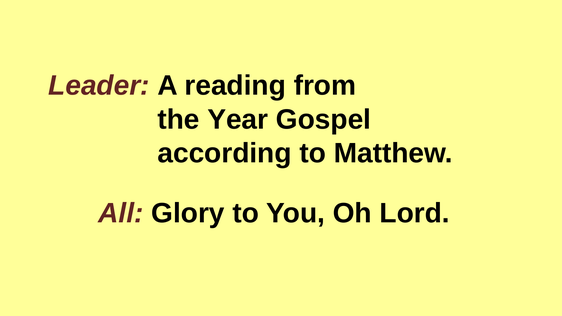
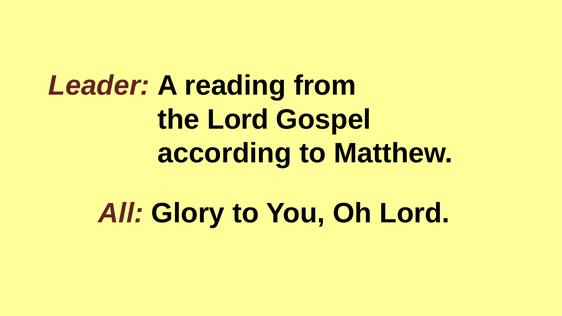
the Year: Year -> Lord
